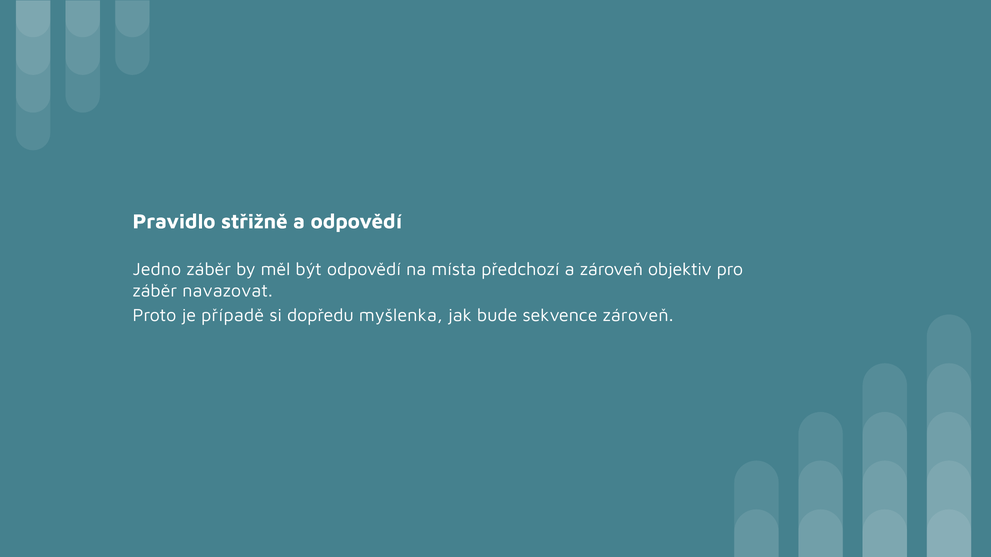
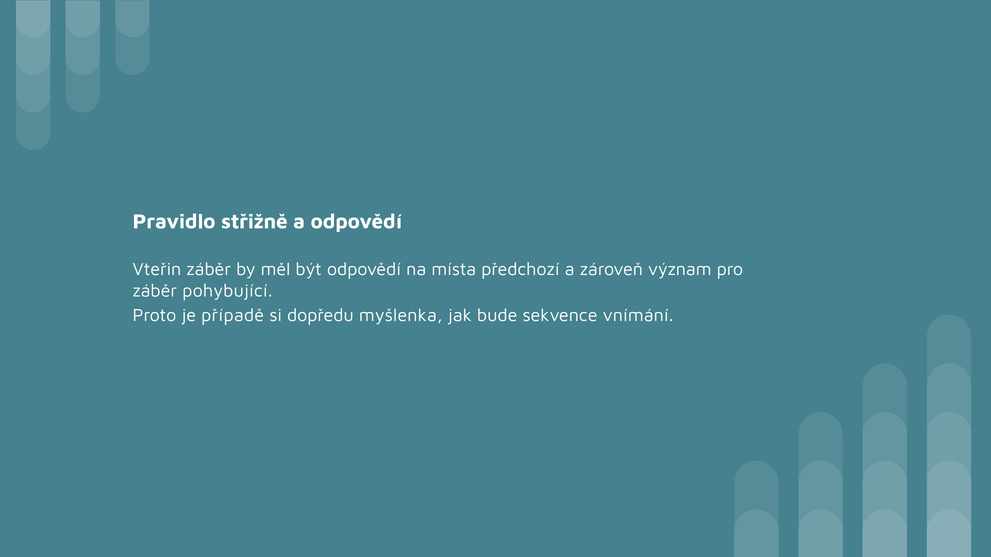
Jedno: Jedno -> Vteřin
objektiv: objektiv -> význam
navazovat: navazovat -> pohybující
sekvence zároveň: zároveň -> vnímání
